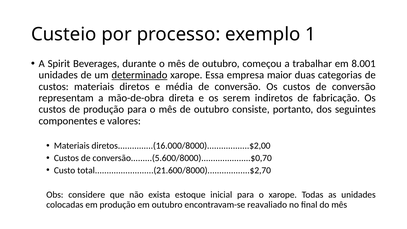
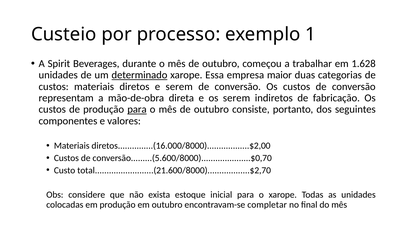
8.001: 8.001 -> 1.628
e média: média -> serem
para at (137, 109) underline: none -> present
reavaliado: reavaliado -> completar
